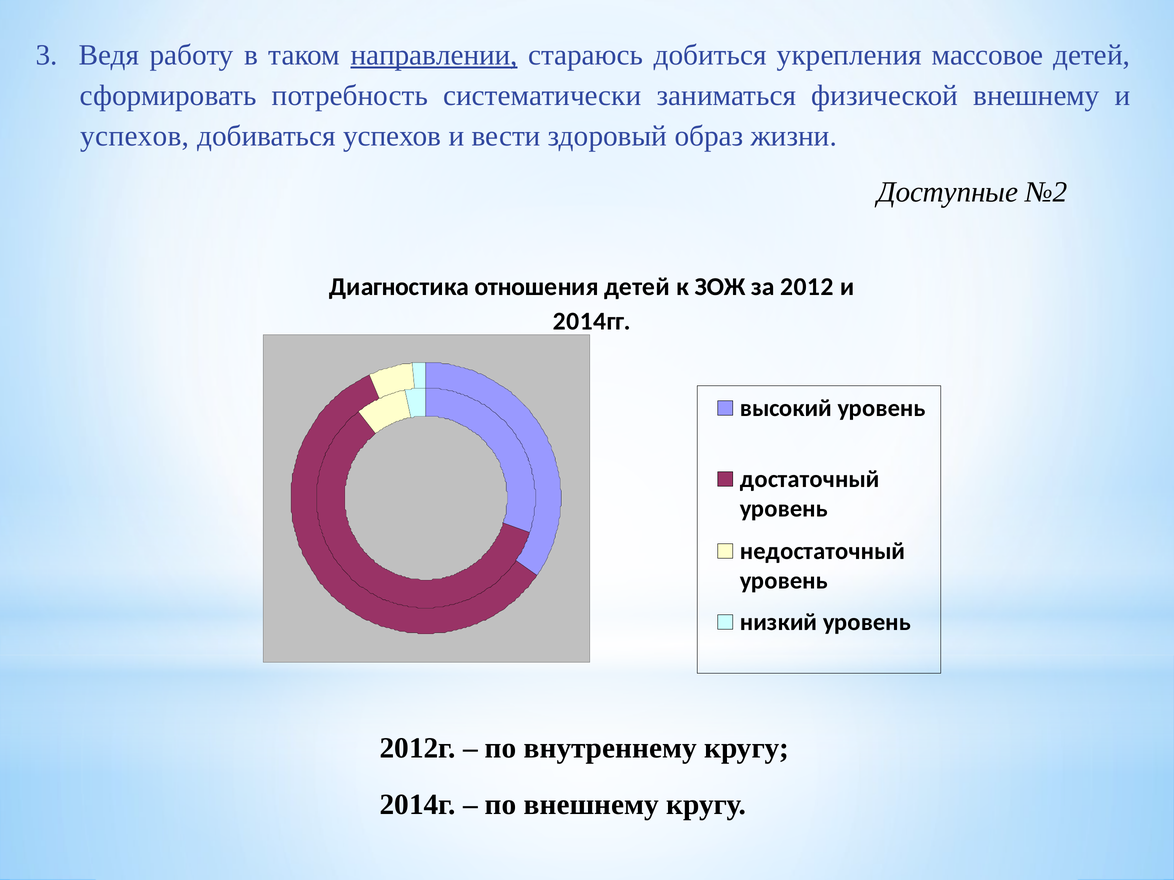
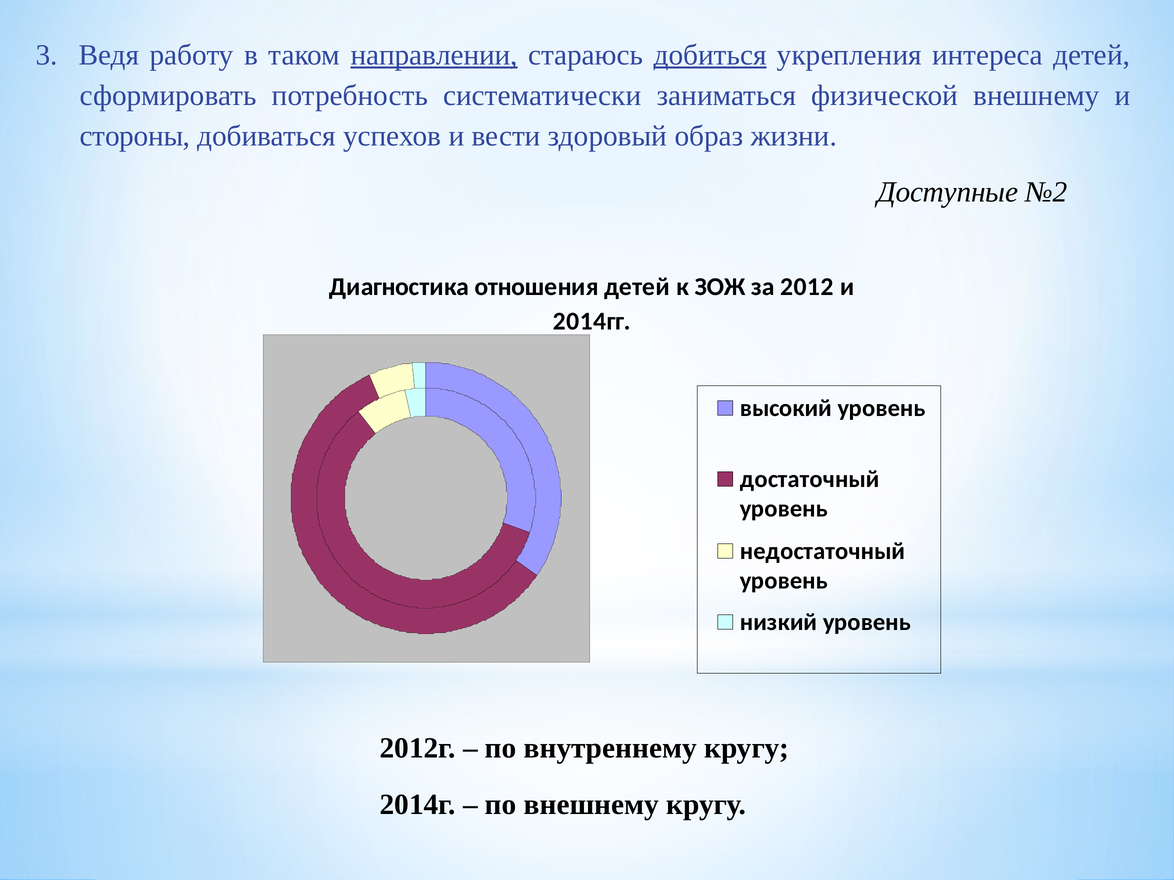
добиться underline: none -> present
массовое: массовое -> интереса
успехов at (135, 136): успехов -> стороны
